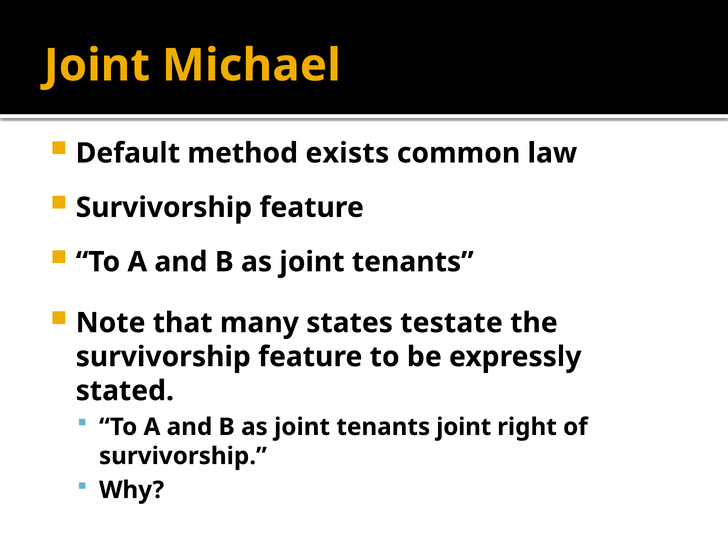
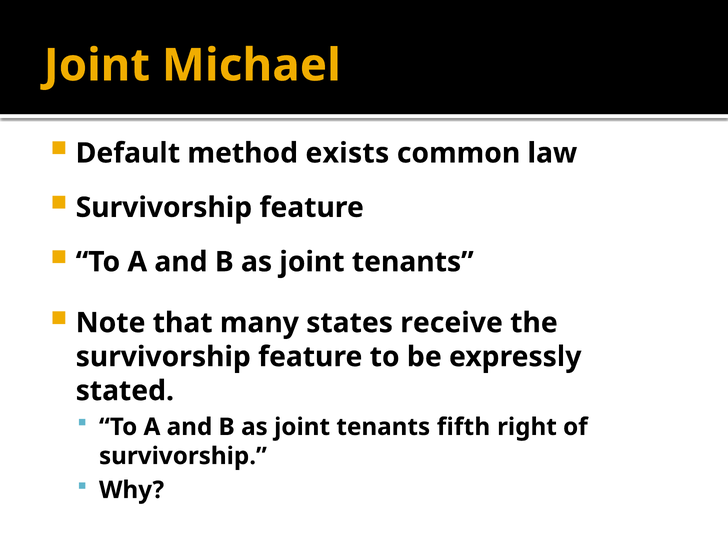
testate: testate -> receive
tenants joint: joint -> fifth
